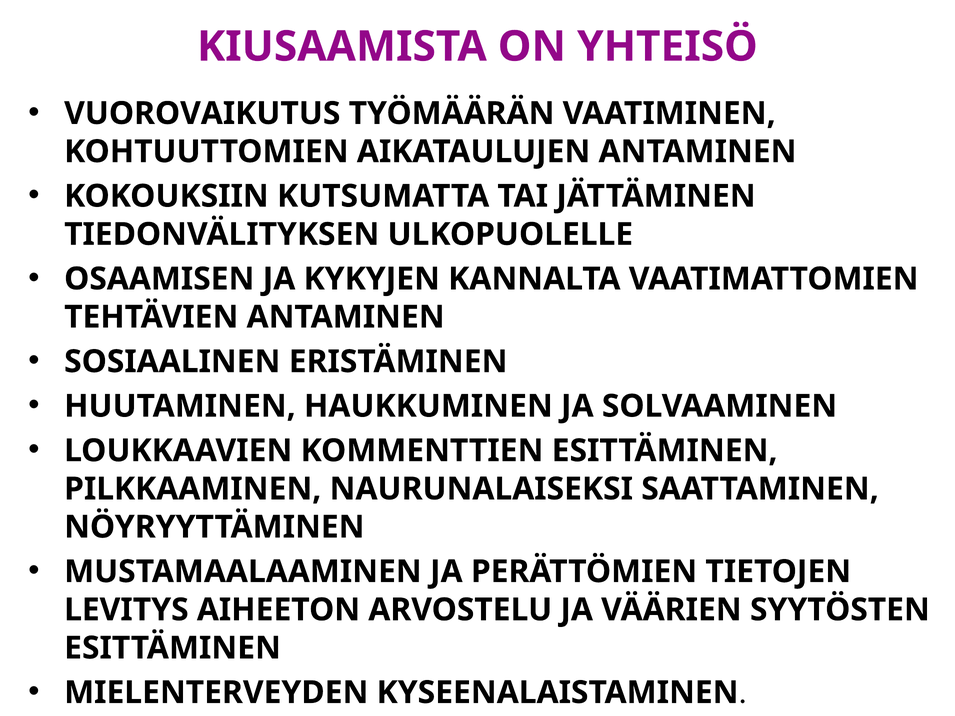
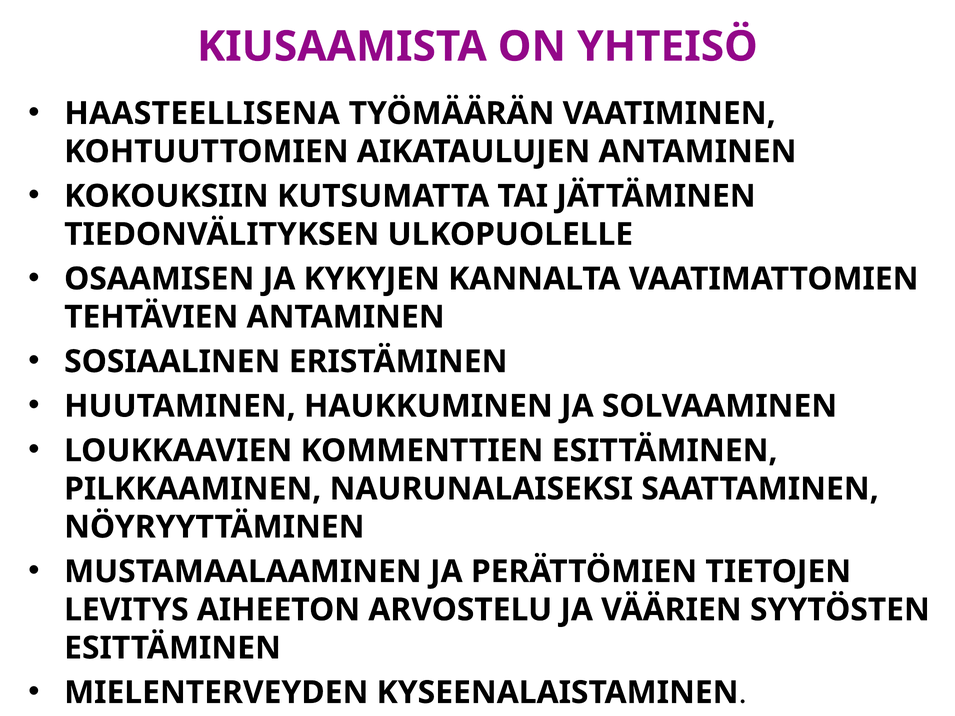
VUOROVAIKUTUS: VUOROVAIKUTUS -> HAASTEELLISENA
